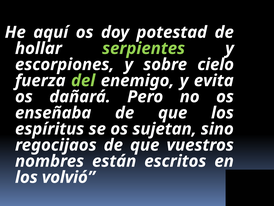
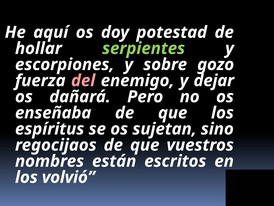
cielo: cielo -> gozo
del colour: light green -> pink
evita: evita -> dejar
